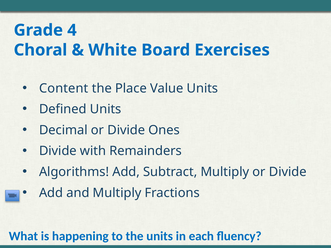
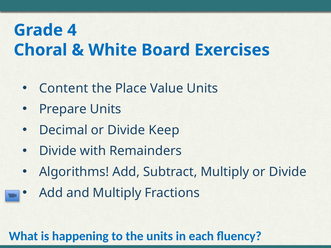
Defined: Defined -> Prepare
Ones: Ones -> Keep
